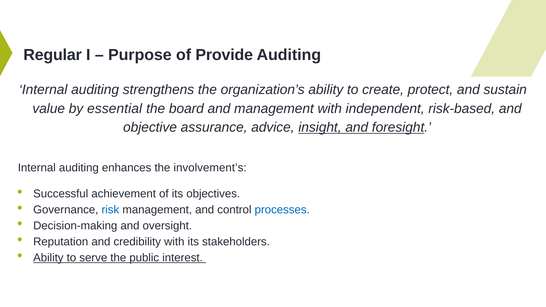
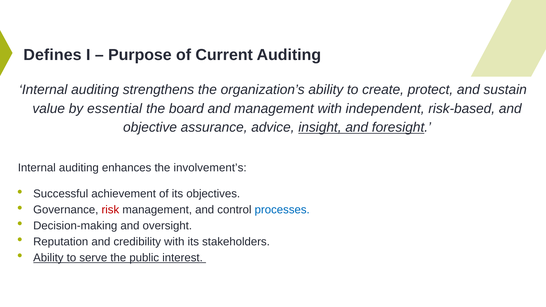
Regular: Regular -> Defines
Provide: Provide -> Current
risk colour: blue -> red
